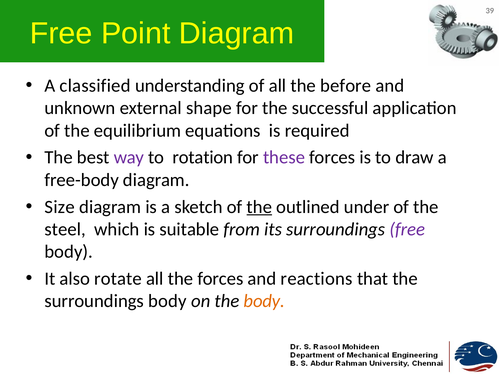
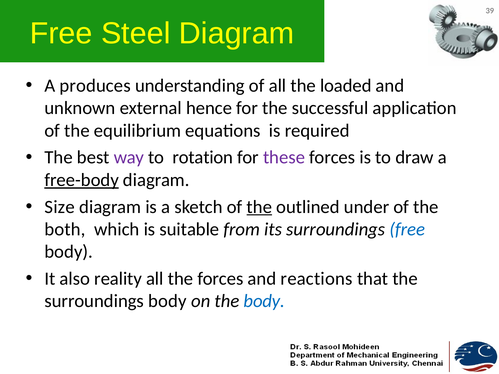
Point: Point -> Steel
classified: classified -> produces
before: before -> loaded
shape: shape -> hence
free-body underline: none -> present
steel: steel -> both
free at (407, 229) colour: purple -> blue
rotate: rotate -> reality
body at (264, 301) colour: orange -> blue
